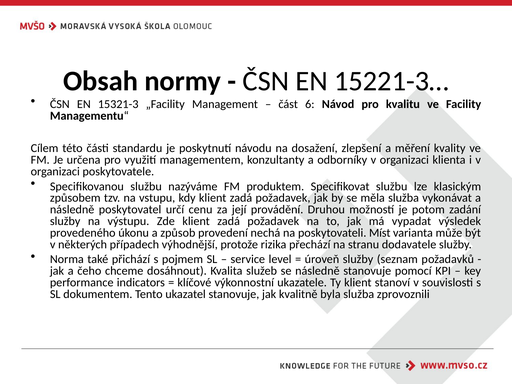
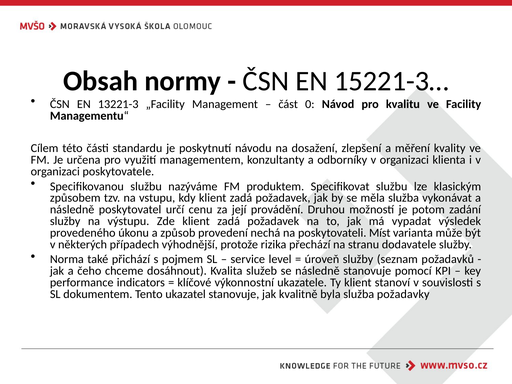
15321-3: 15321-3 -> 13221-3
6: 6 -> 0
zprovoznili: zprovoznili -> požadavky
